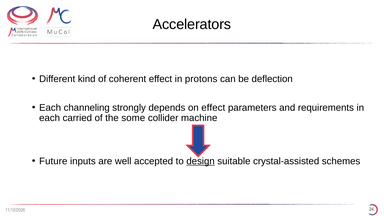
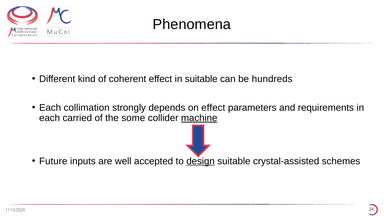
Accelerators: Accelerators -> Phenomena
in protons: protons -> suitable
deflection: deflection -> hundreds
channeling: channeling -> collimation
machine underline: none -> present
